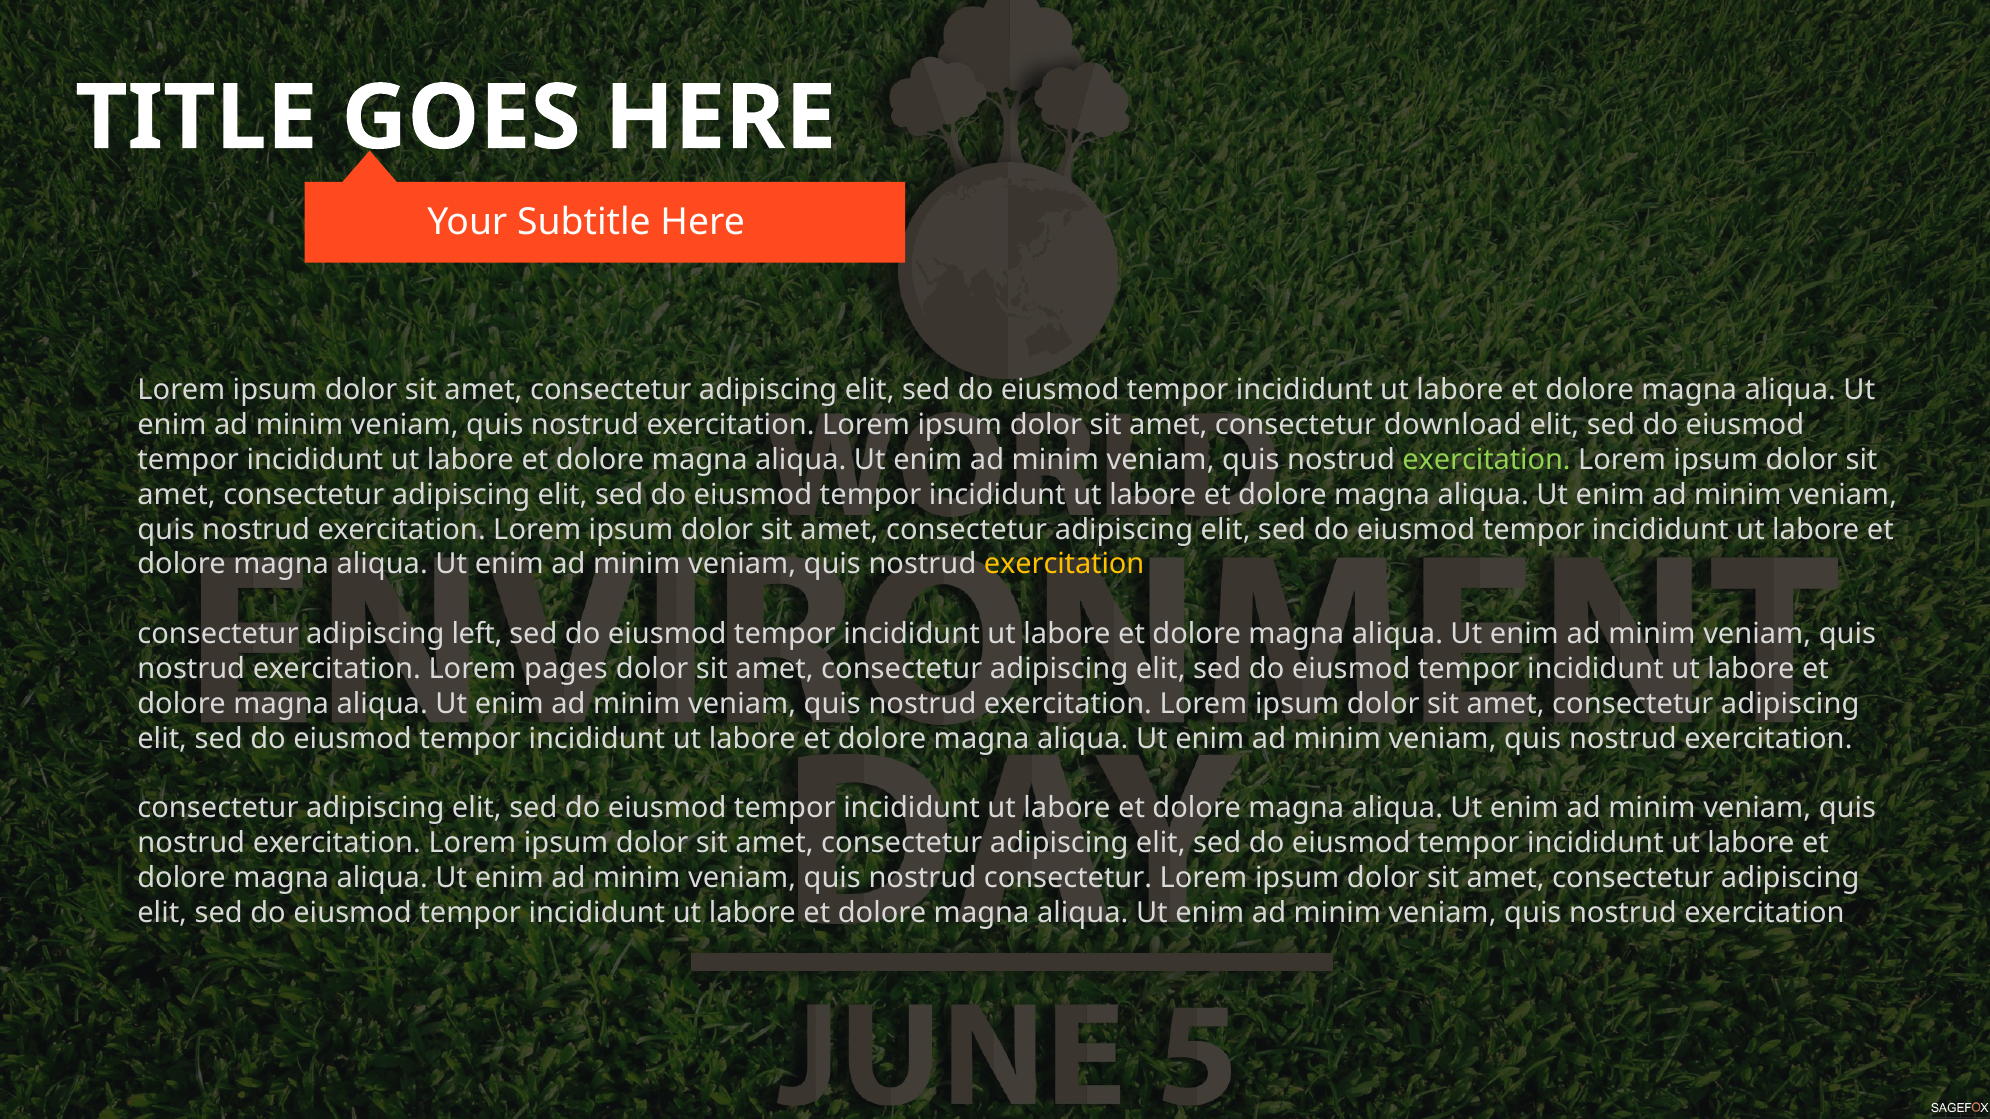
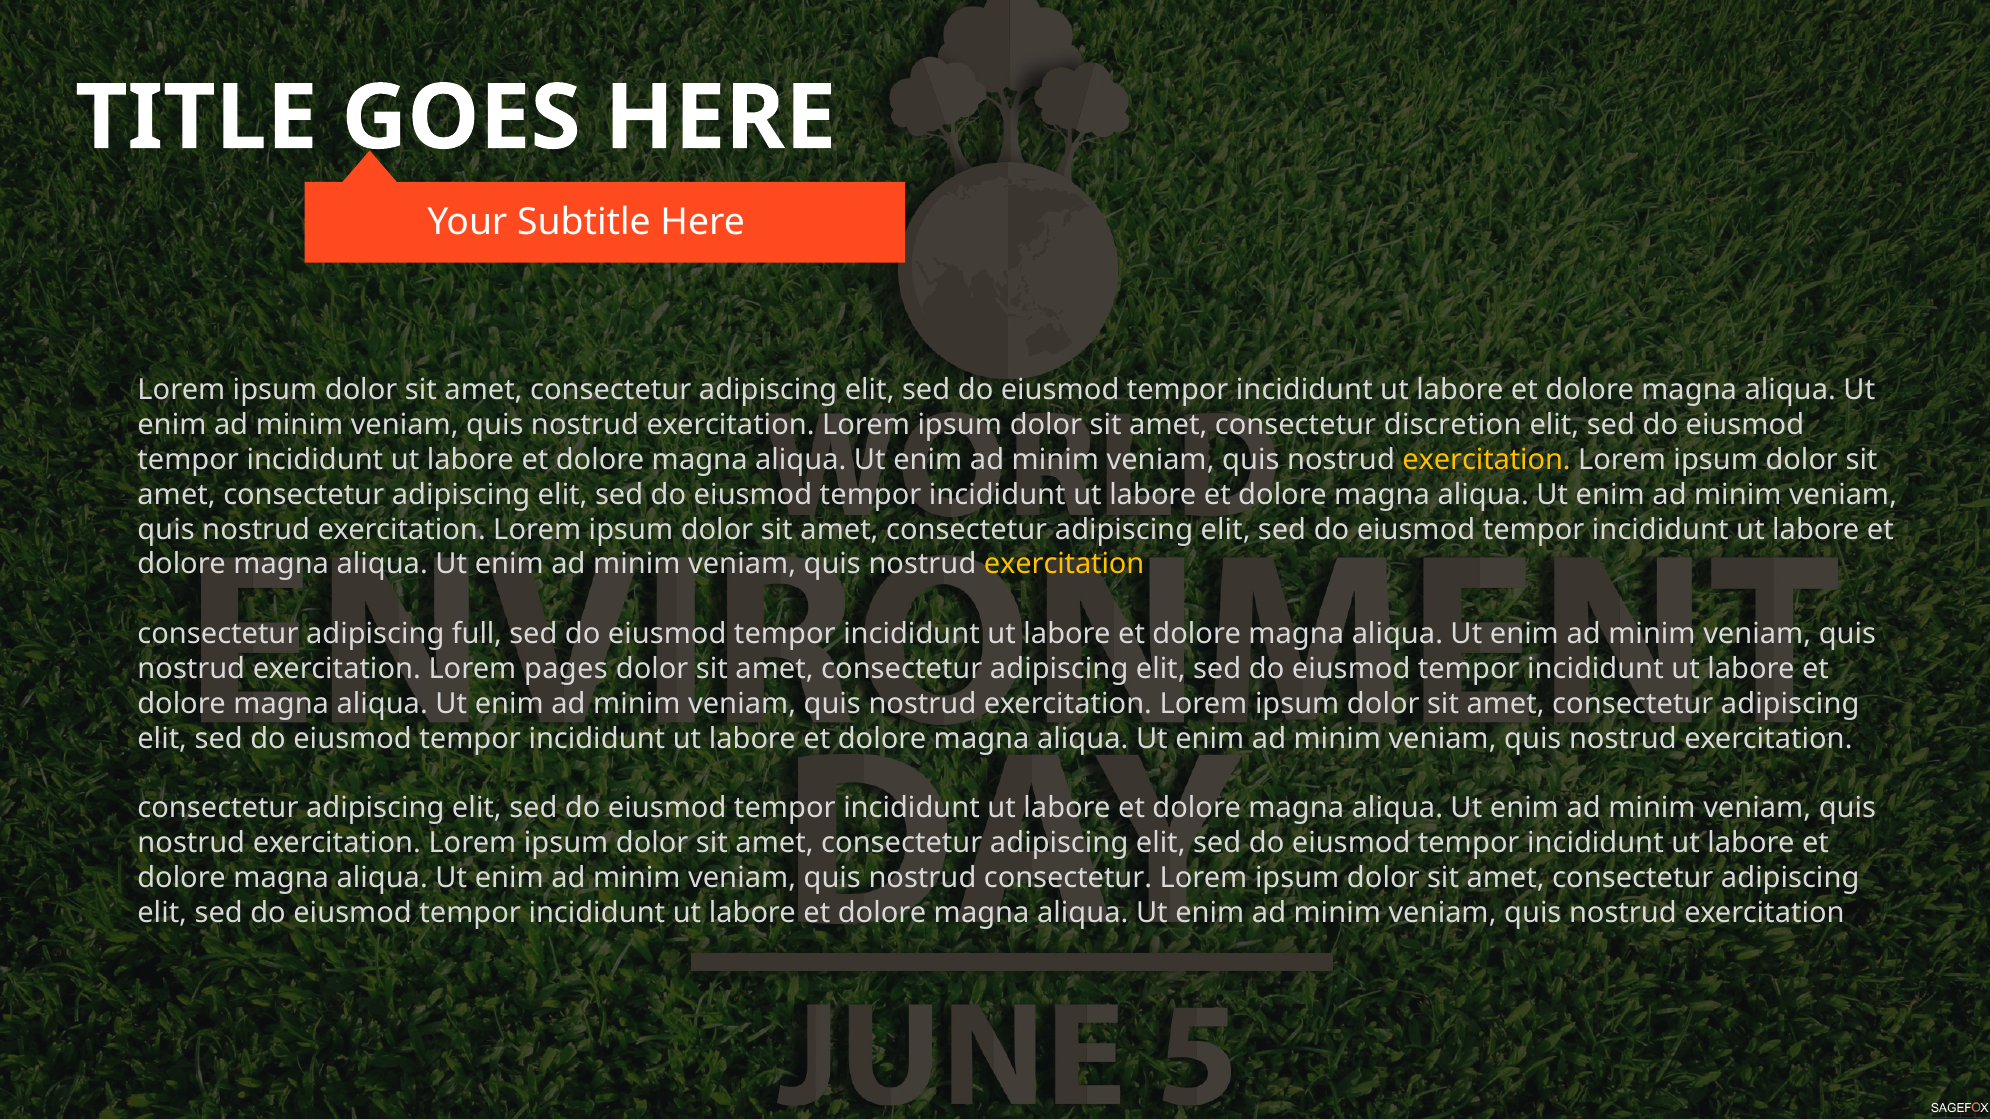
download: download -> discretion
exercitation at (1487, 460) colour: light green -> yellow
left: left -> full
